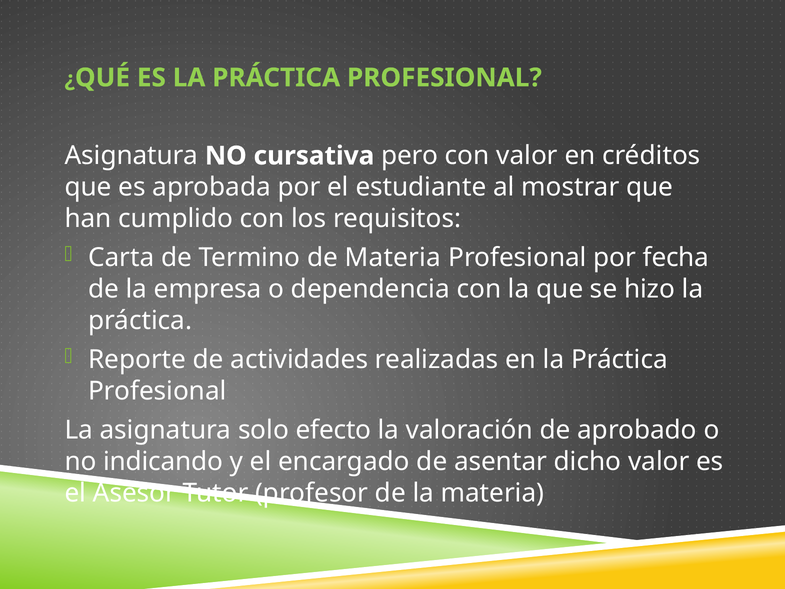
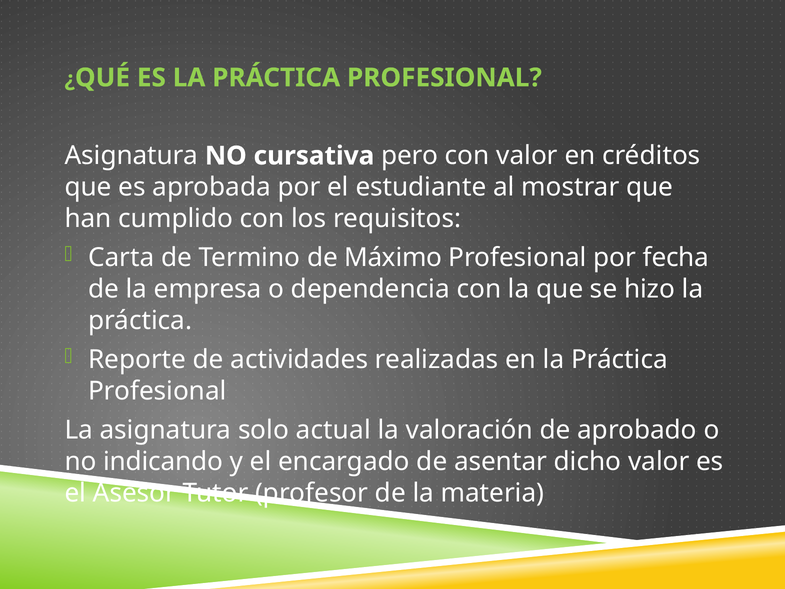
de Materia: Materia -> Máximo
efecto: efecto -> actual
